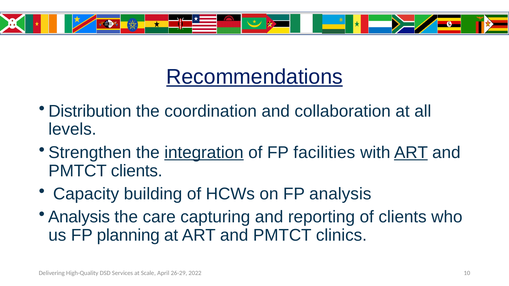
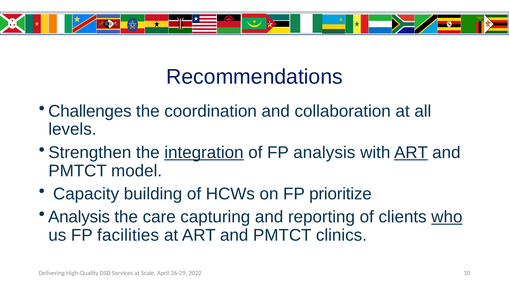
Recommendations underline: present -> none
Distribution: Distribution -> Challenges
FP facilities: facilities -> analysis
PMTCT clients: clients -> model
FP analysis: analysis -> prioritize
who underline: none -> present
planning: planning -> facilities
